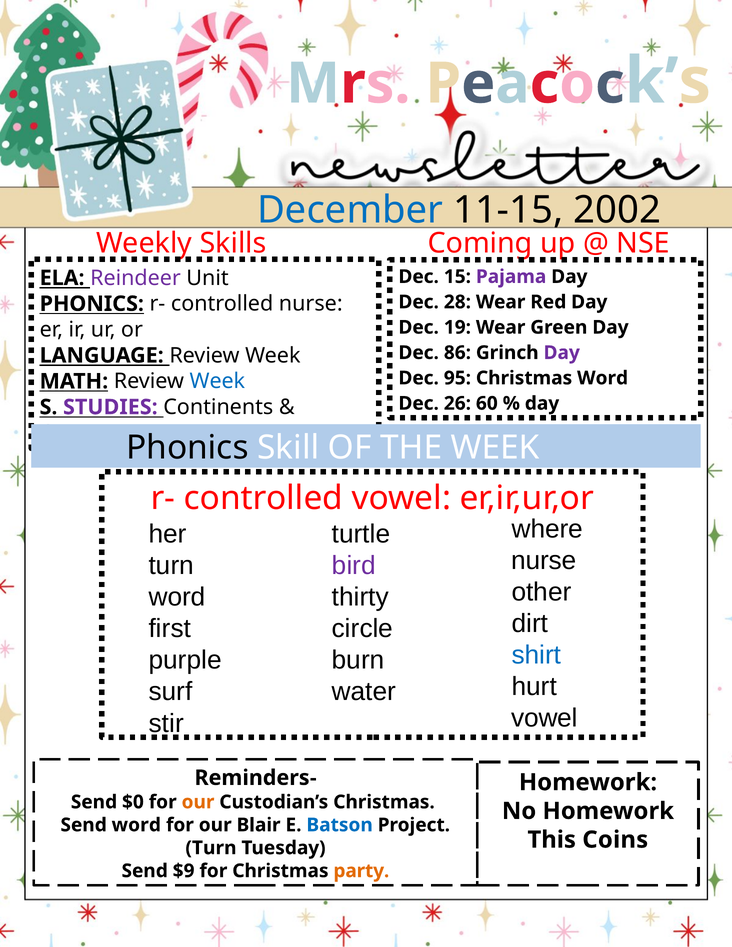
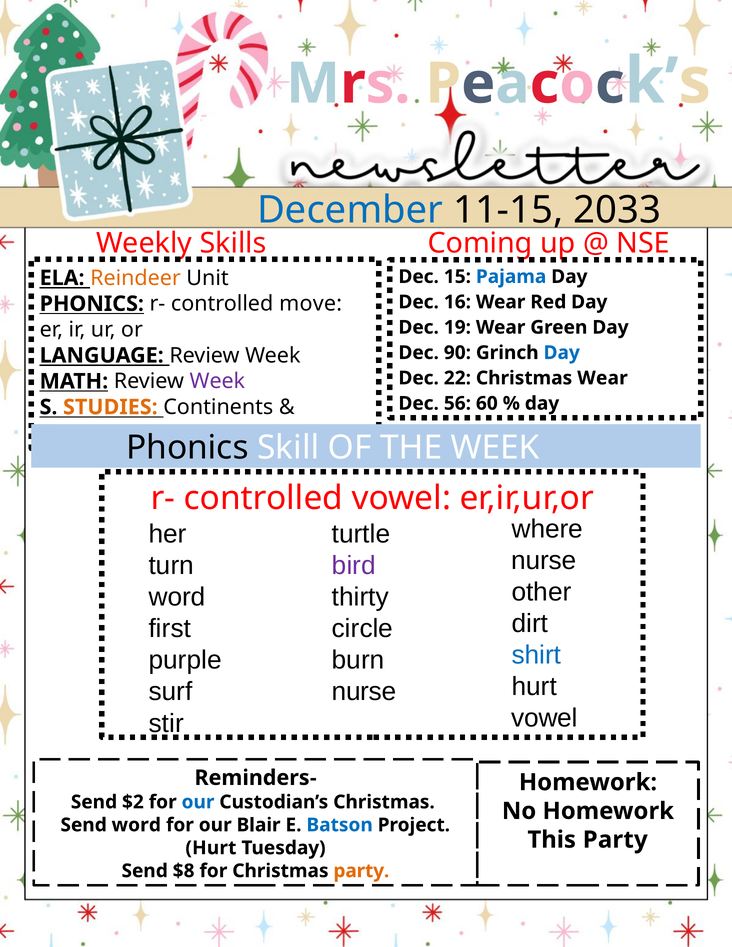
2002: 2002 -> 2033
Pajama colour: purple -> blue
Reindeer colour: purple -> orange
28: 28 -> 16
controlled nurse: nurse -> move
86: 86 -> 90
Day at (562, 353) colour: purple -> blue
95: 95 -> 22
Christmas Word: Word -> Wear
Week at (217, 381) colour: blue -> purple
26: 26 -> 56
STUDIES colour: purple -> orange
water at (364, 692): water -> nurse
$0: $0 -> $2
our at (198, 802) colour: orange -> blue
This Coins: Coins -> Party
Turn at (211, 848): Turn -> Hurt
$9: $9 -> $8
